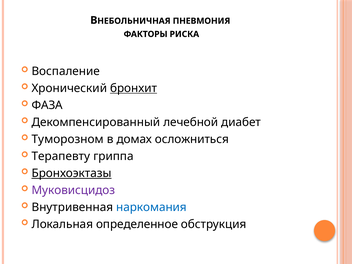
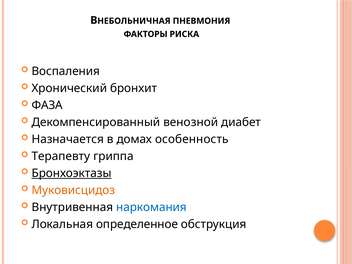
Воспаление: Воспаление -> Воспаления
бронхит underline: present -> none
лечебной: лечебной -> венозной
Туморозном: Туморозном -> Назначается
осложниться: осложниться -> особенность
Муковисцидоз colour: purple -> orange
